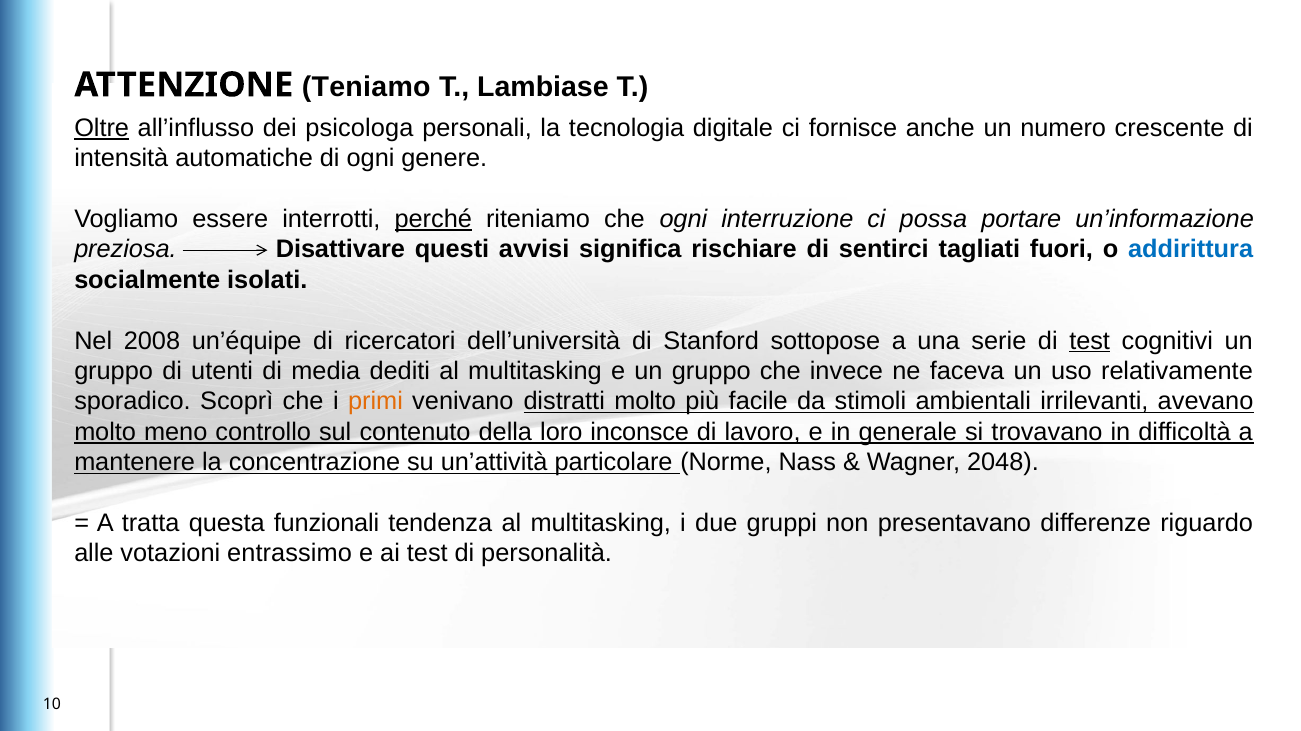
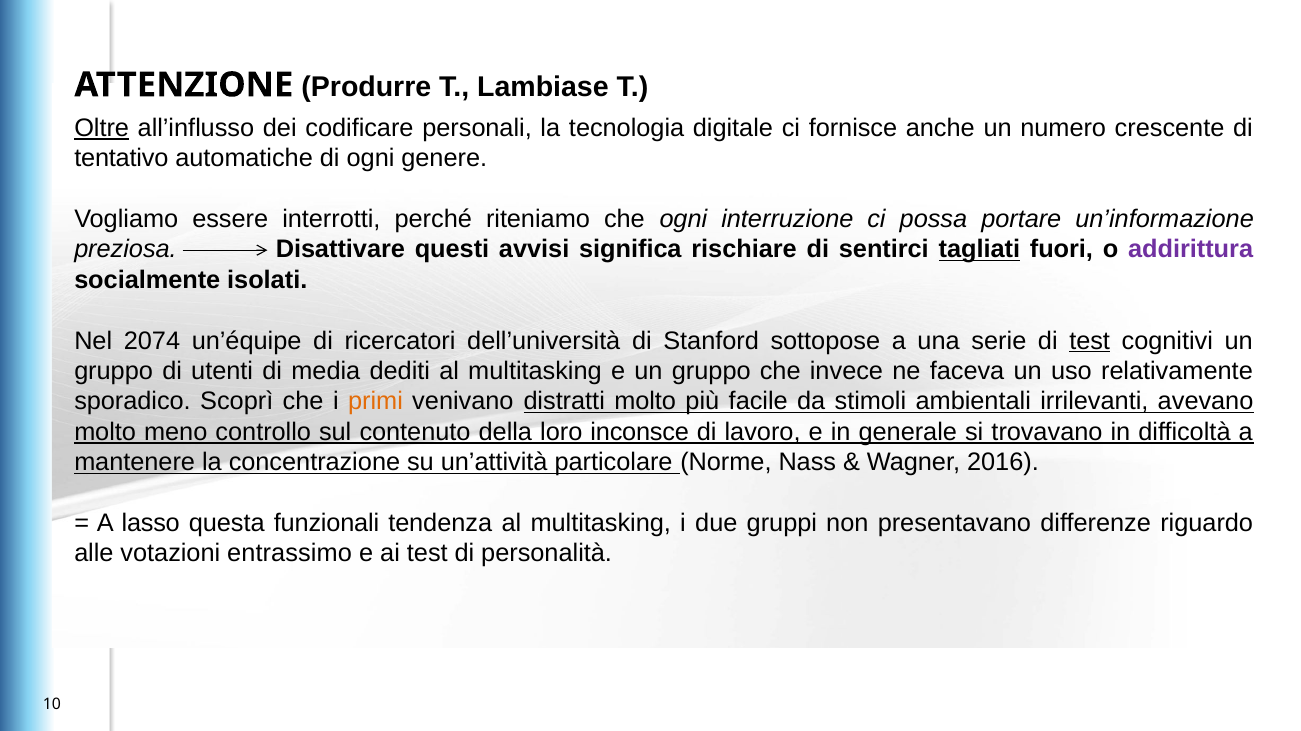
Teniamo: Teniamo -> Produrre
psicologa: psicologa -> codificare
intensità: intensità -> tentativo
perché underline: present -> none
tagliati underline: none -> present
addirittura colour: blue -> purple
2008: 2008 -> 2074
2048: 2048 -> 2016
tratta: tratta -> lasso
